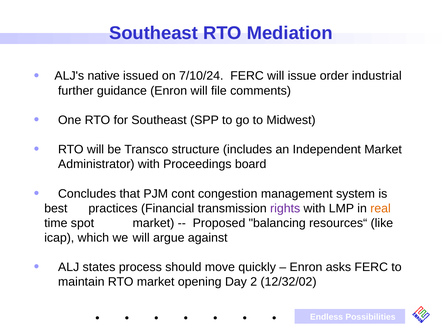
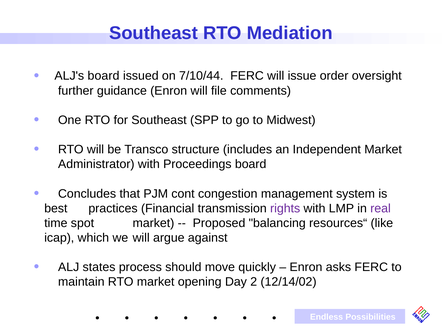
ALJ's native: native -> board
7/10/24: 7/10/24 -> 7/10/44
industrial: industrial -> oversight
real colour: orange -> purple
12/32/02: 12/32/02 -> 12/14/02
